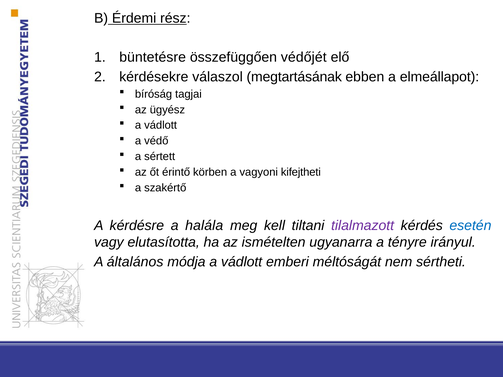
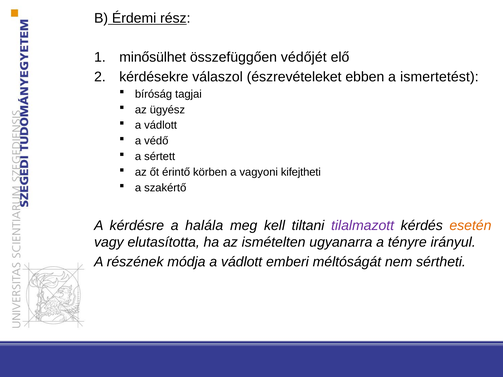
büntetésre: büntetésre -> minősülhet
megtartásának: megtartásának -> észrevételeket
elmeállapot: elmeállapot -> ismertetést
esetén colour: blue -> orange
általános: általános -> részének
